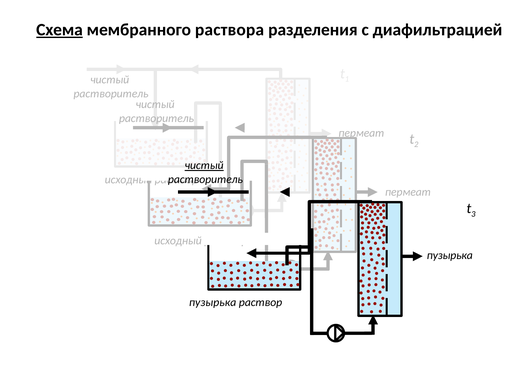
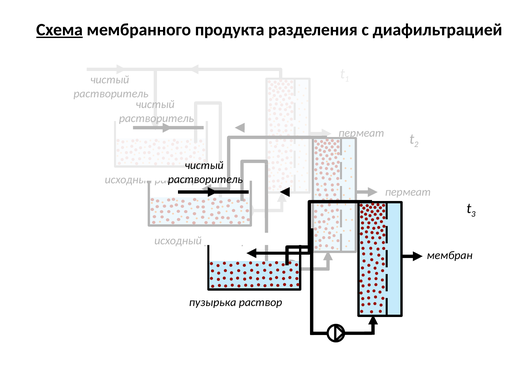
раствора: раствора -> продукта
чистый at (204, 165) underline: present -> none
пузырька at (450, 255): пузырька -> мембран
